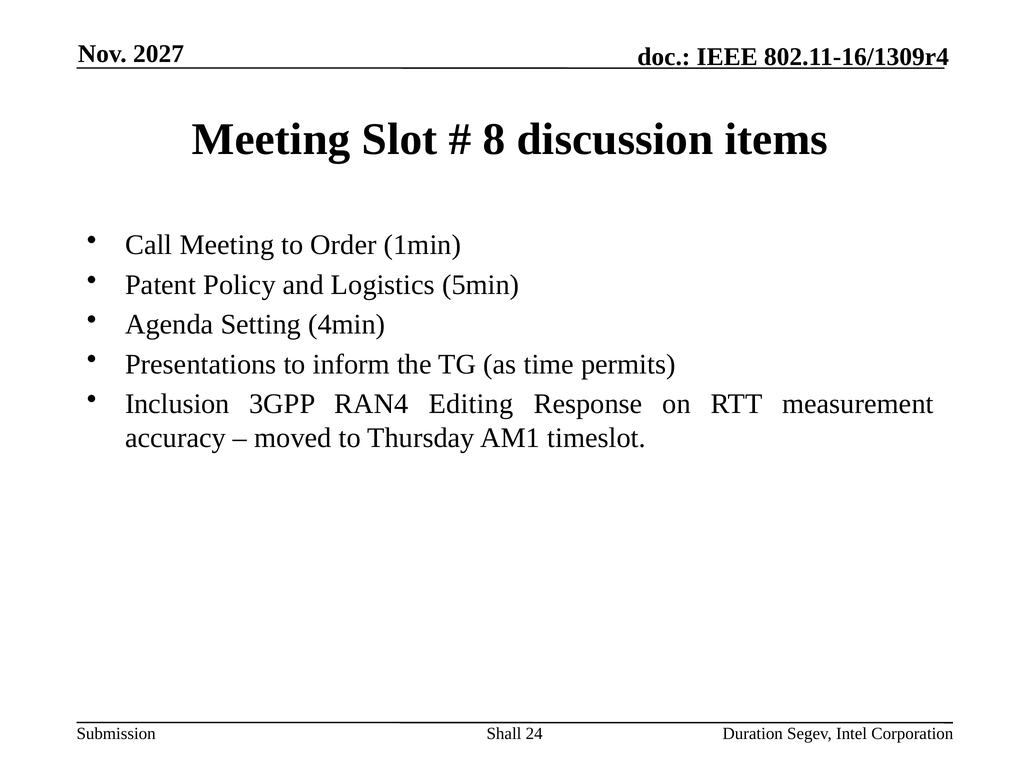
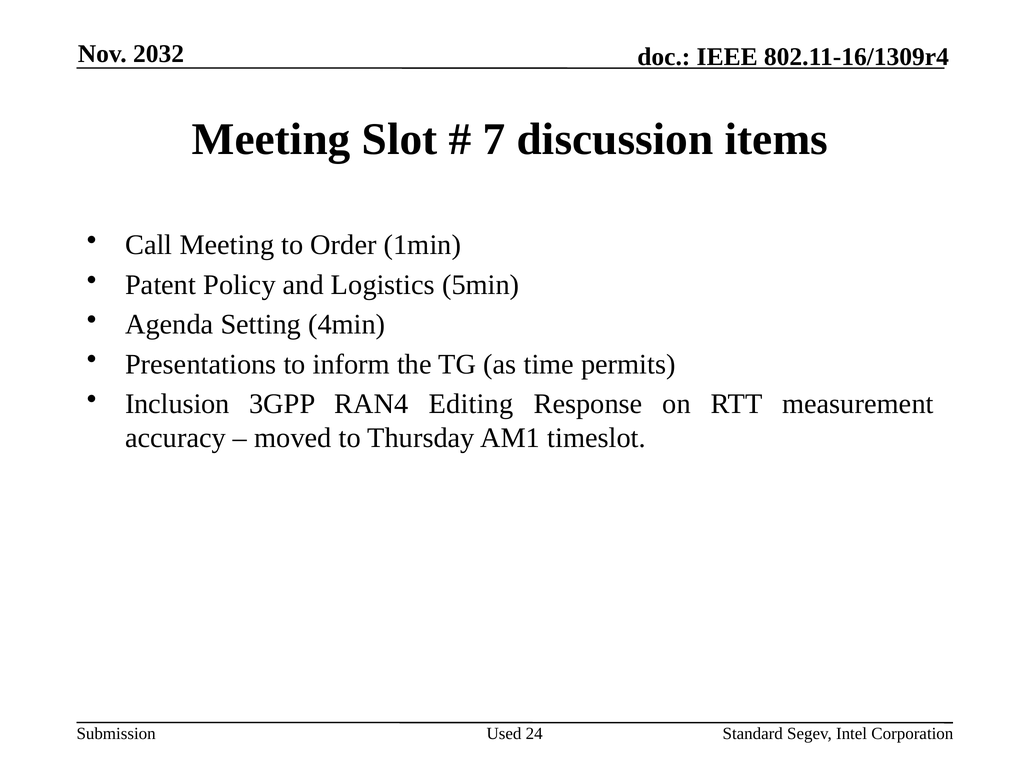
2027: 2027 -> 2032
8: 8 -> 7
Shall: Shall -> Used
Duration: Duration -> Standard
